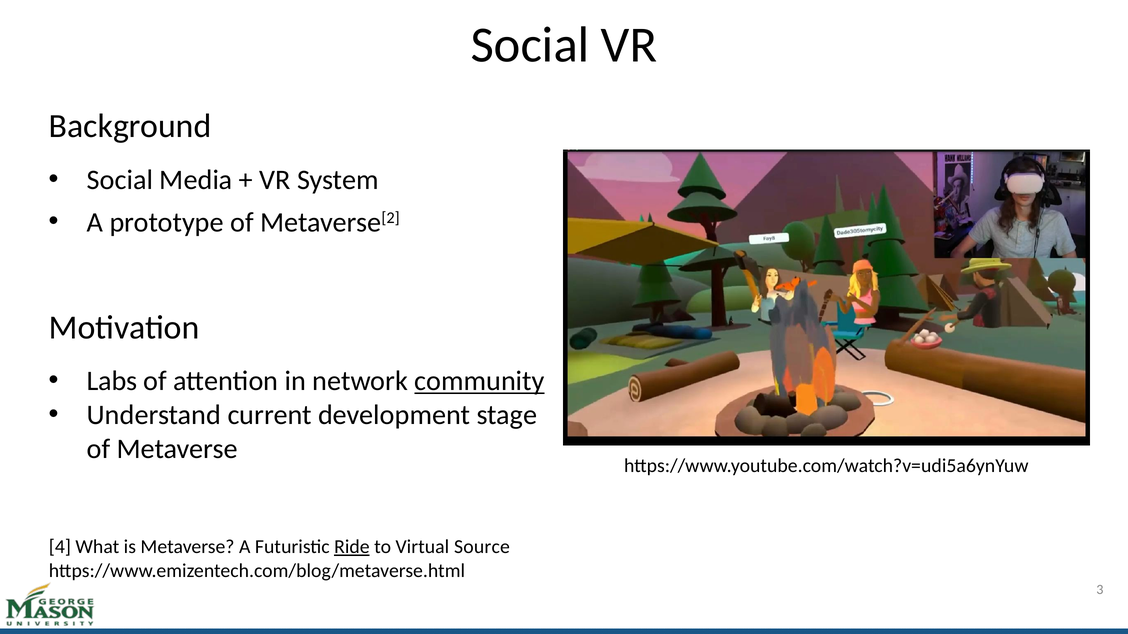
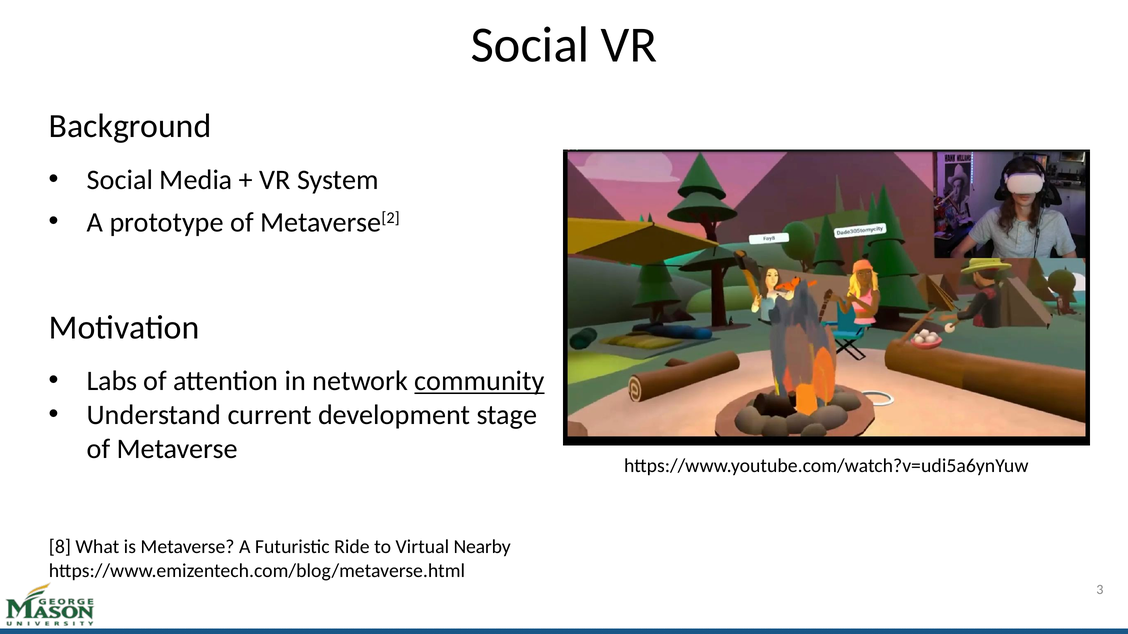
4: 4 -> 8
Ride underline: present -> none
Source: Source -> Nearby
